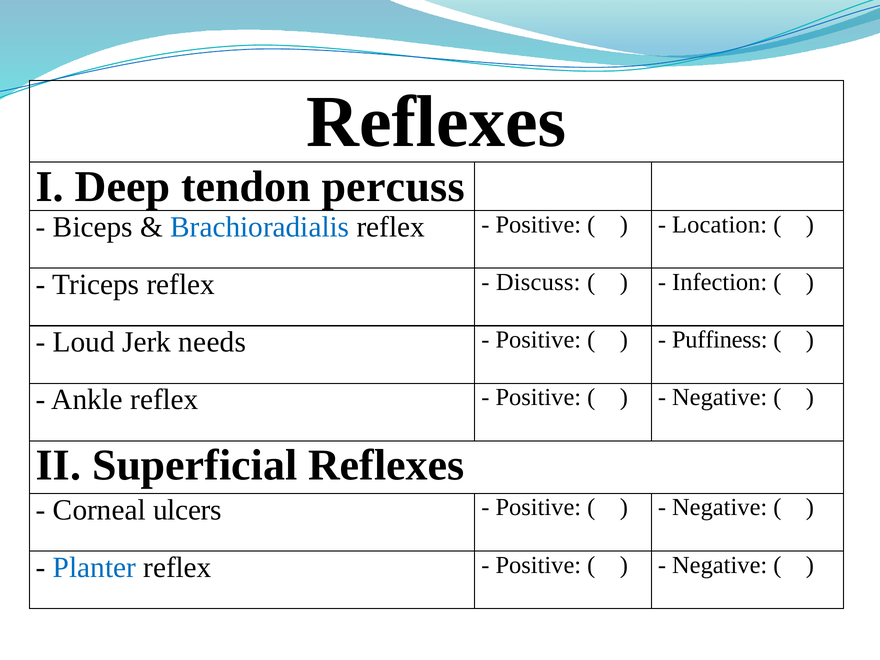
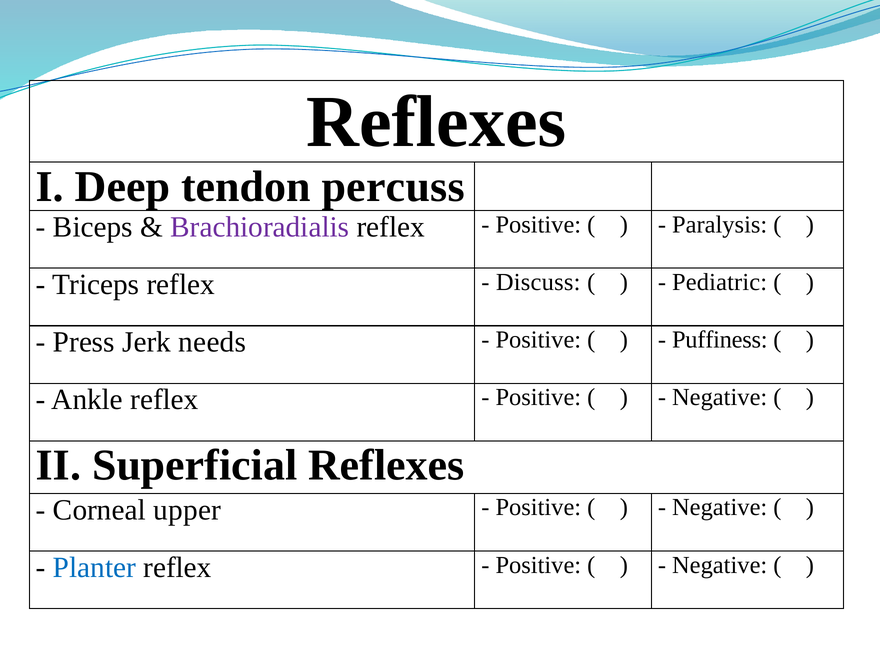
Brachioradialis colour: blue -> purple
Location: Location -> Paralysis
Infection: Infection -> Pediatric
Loud: Loud -> Press
ulcers: ulcers -> upper
